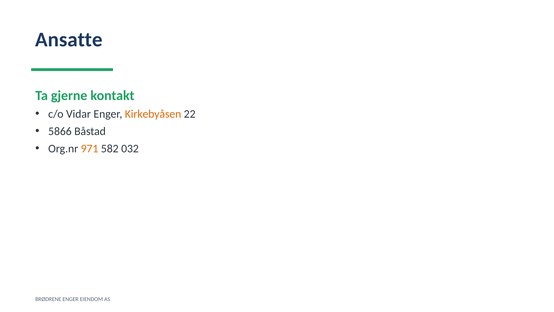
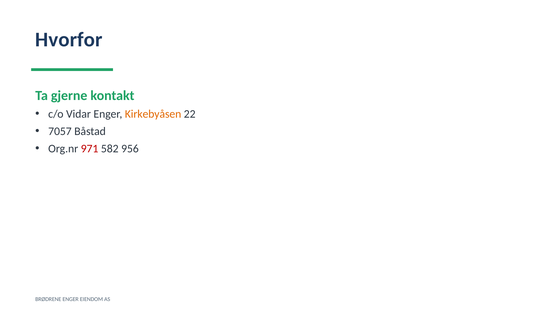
Ansatte: Ansatte -> Hvorfor
5866: 5866 -> 7057
971 colour: orange -> red
032: 032 -> 956
